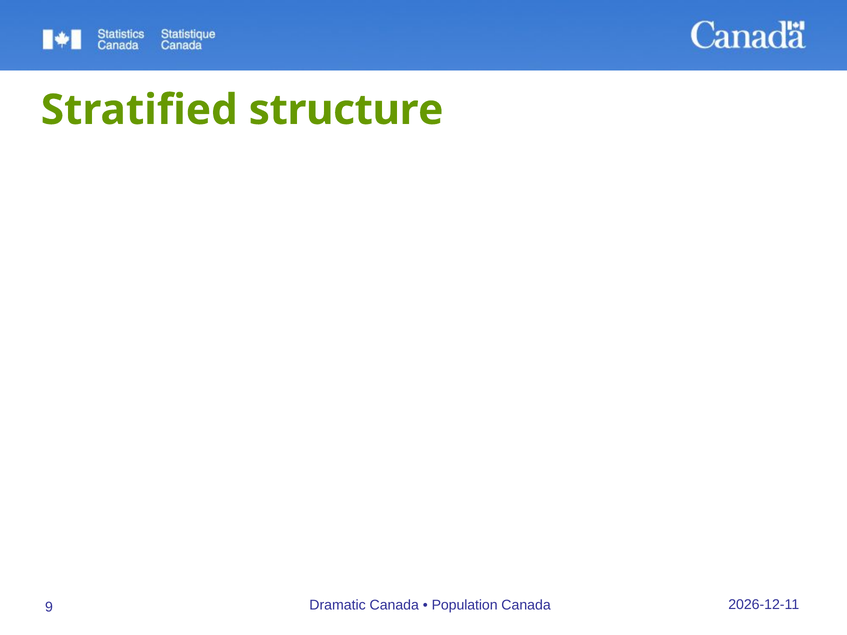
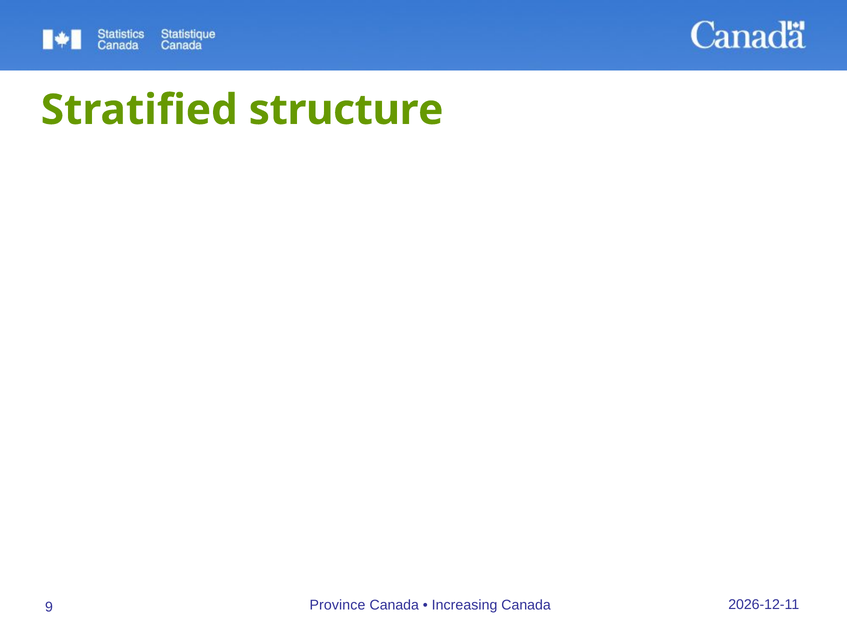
Dramatic: Dramatic -> Province
Population: Population -> Increasing
